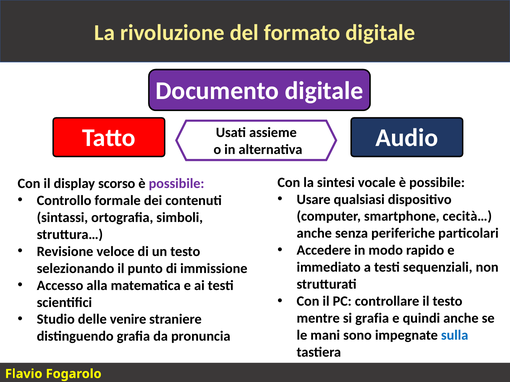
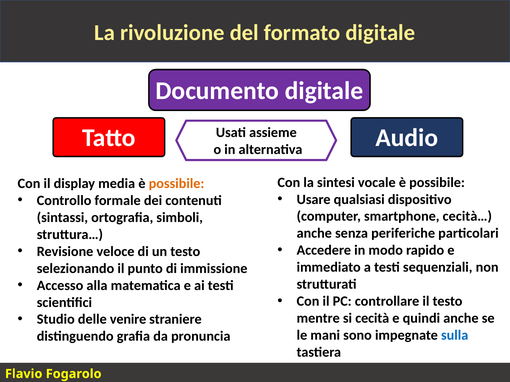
scorso: scorso -> media
possibile at (177, 184) colour: purple -> orange
si grafia: grafia -> cecità
